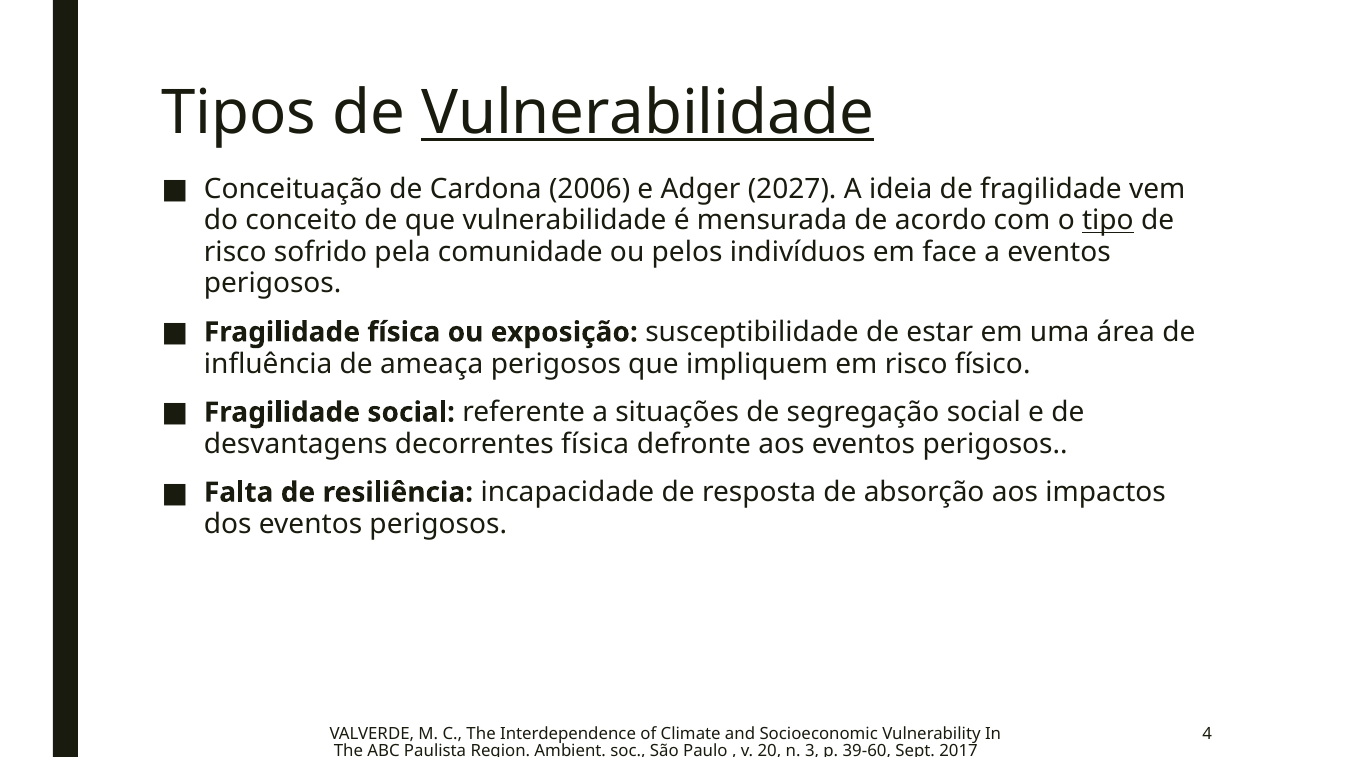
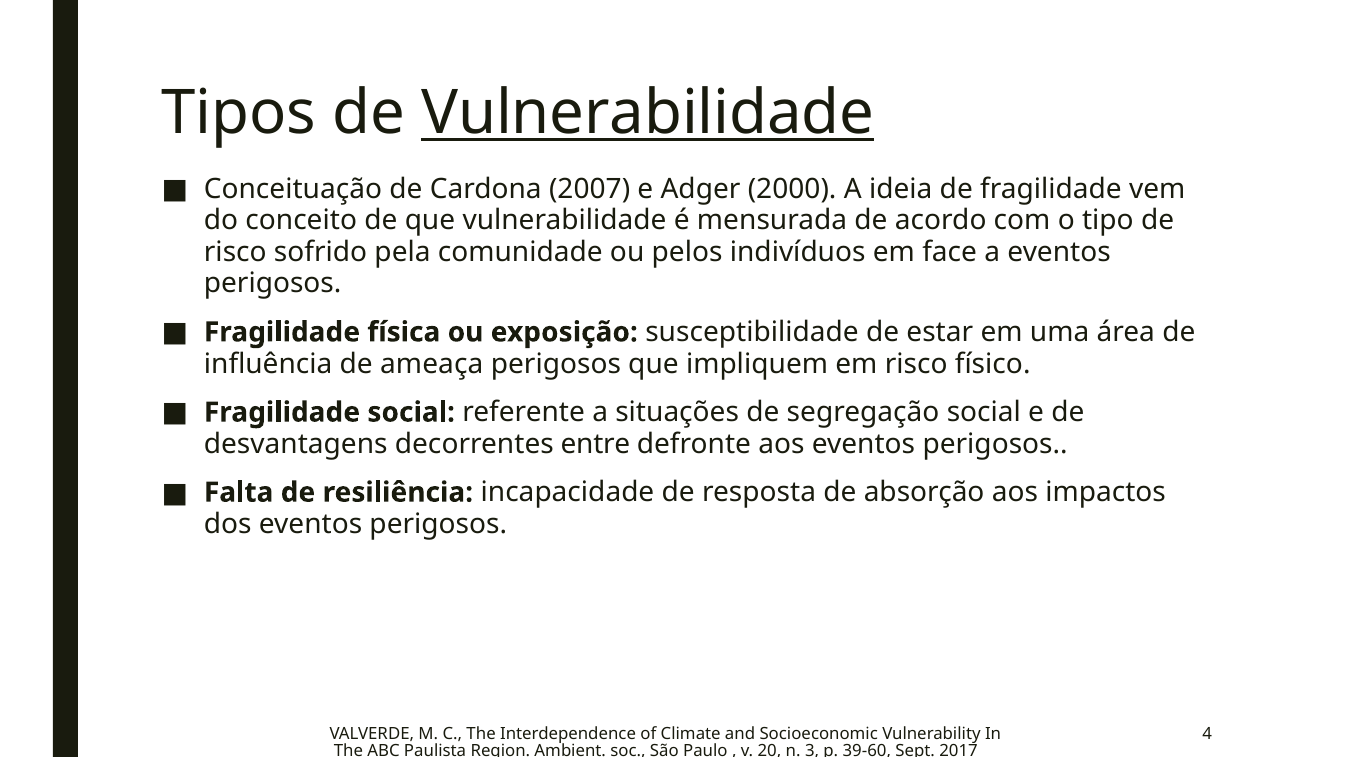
2006: 2006 -> 2007
2027: 2027 -> 2000
tipo underline: present -> none
decorrentes física: física -> entre
